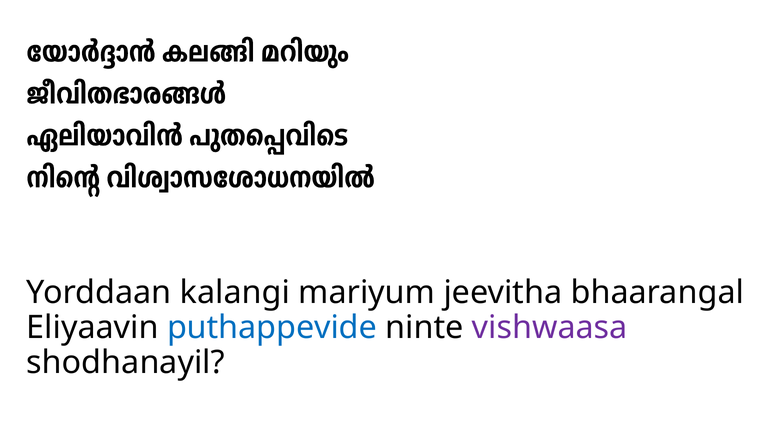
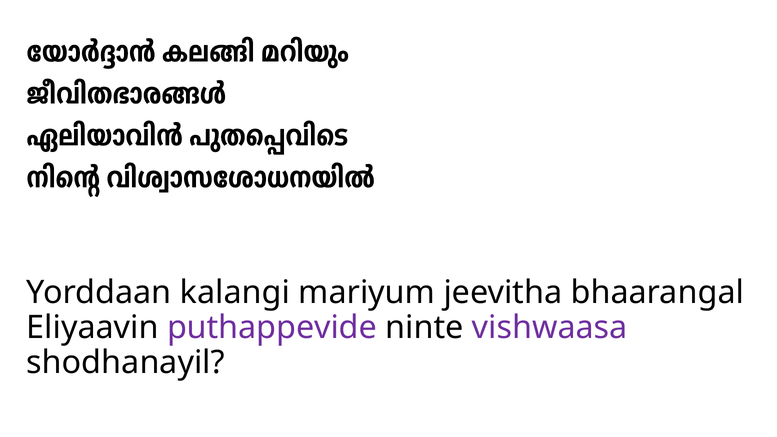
puthappevide colour: blue -> purple
